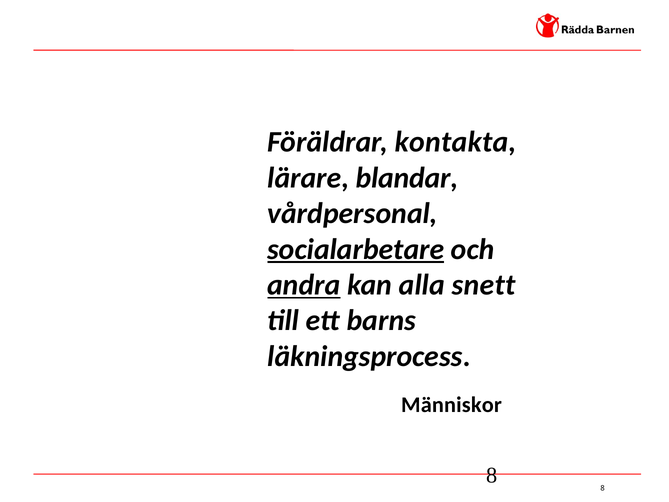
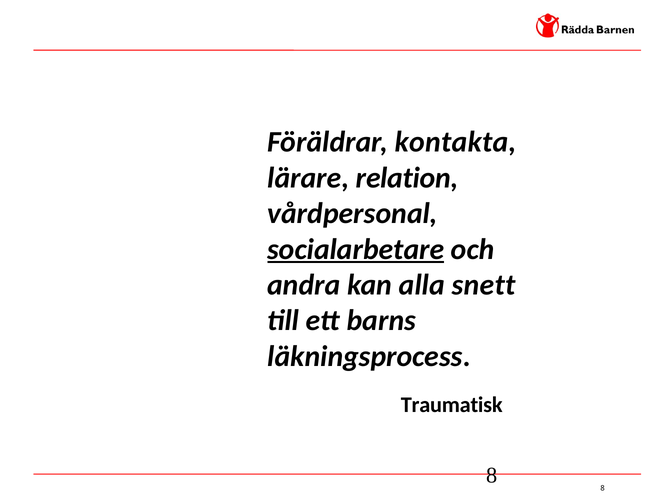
blandar: blandar -> relation
andra underline: present -> none
Människor: Människor -> Traumatisk
